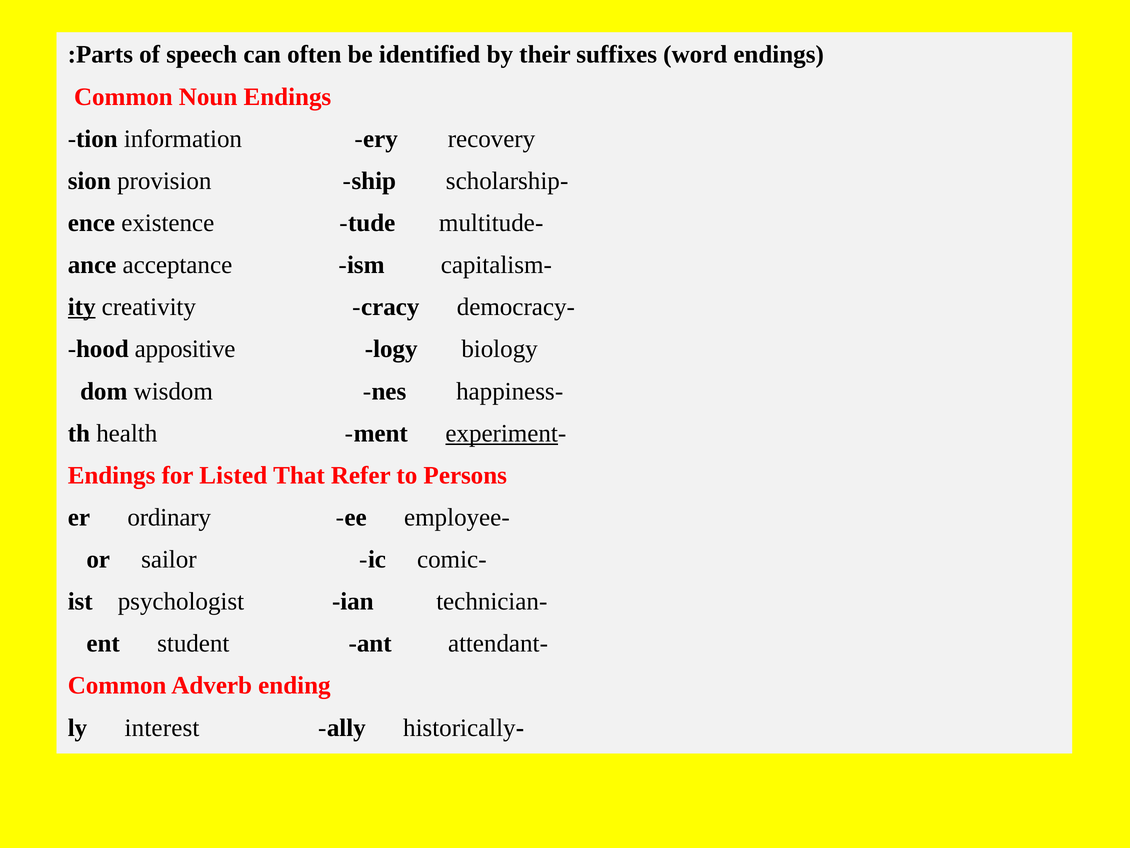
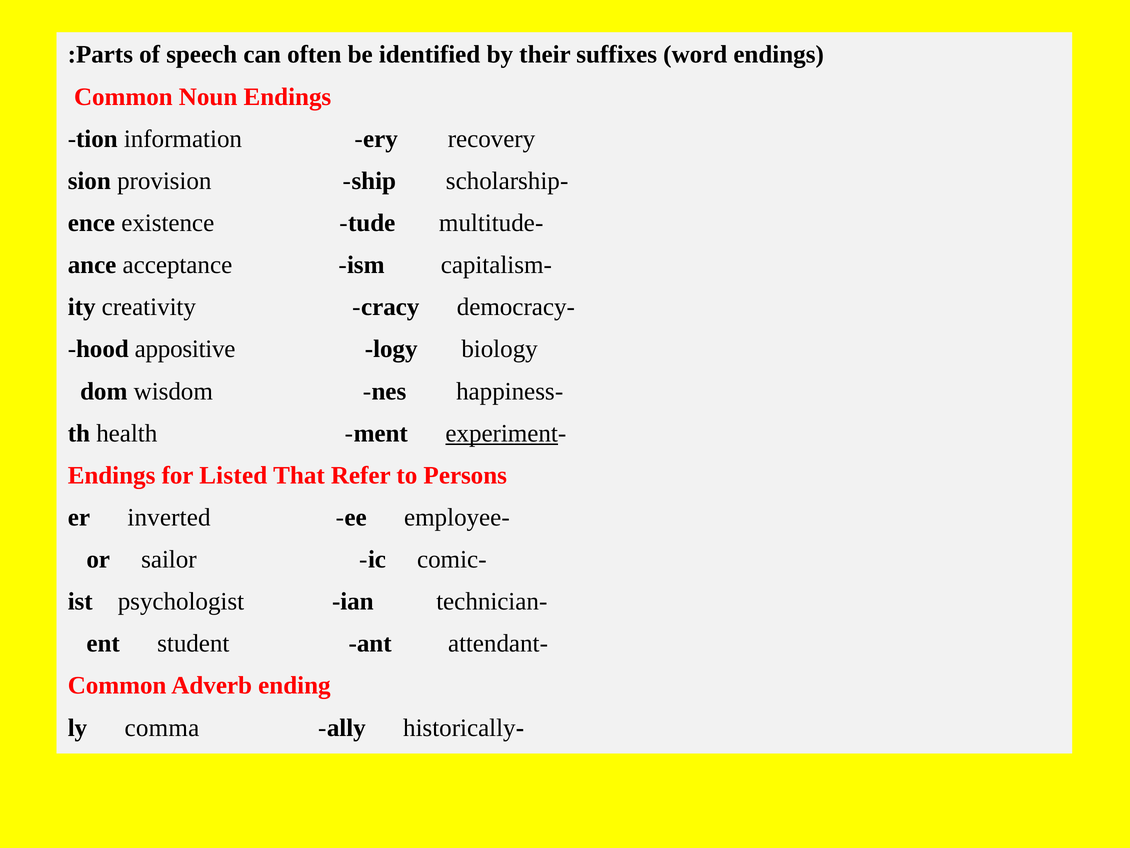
ity underline: present -> none
ordinary: ordinary -> inverted
interest: interest -> comma
